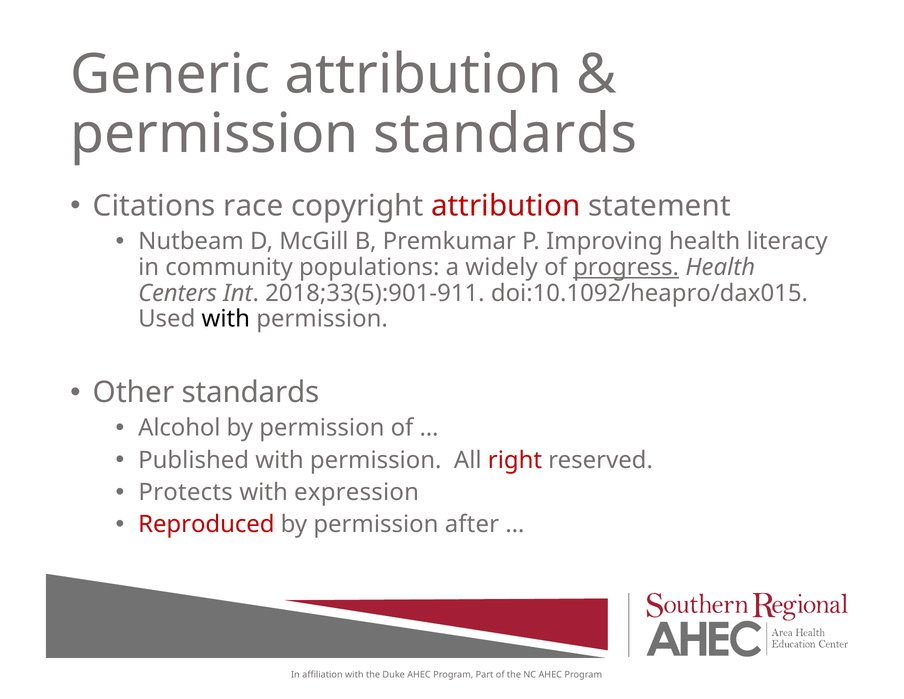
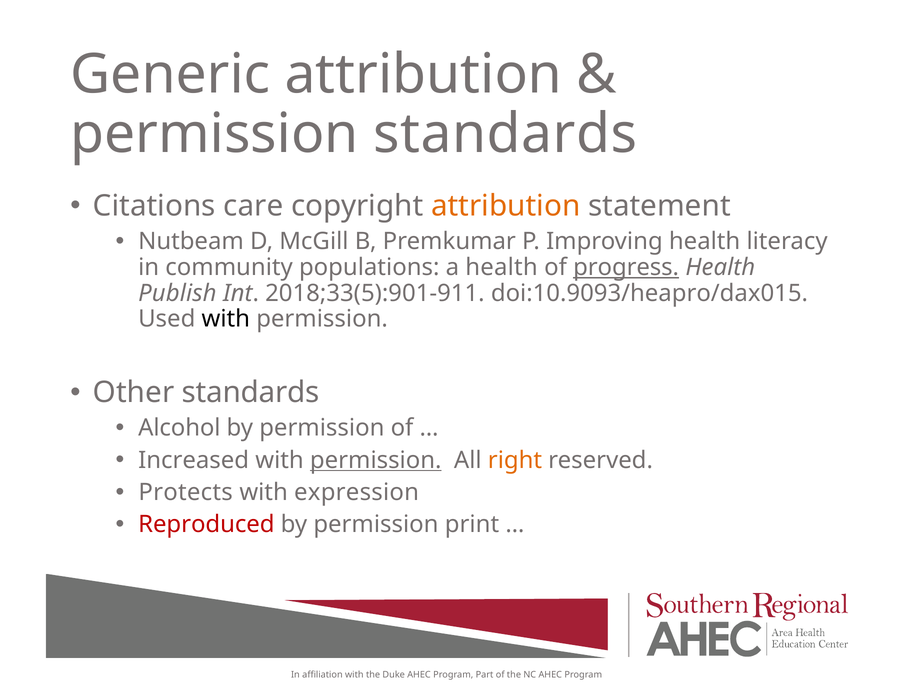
race: race -> care
attribution at (506, 206) colour: red -> orange
a widely: widely -> health
Centers: Centers -> Publish
doi:10.1092/heapro/dax015: doi:10.1092/heapro/dax015 -> doi:10.9093/heapro/dax015
Published: Published -> Increased
permission at (376, 460) underline: none -> present
right colour: red -> orange
after: after -> print
